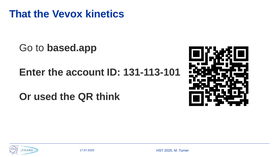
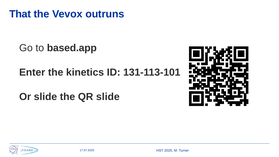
kinetics: kinetics -> outruns
account: account -> kinetics
Or used: used -> slide
QR think: think -> slide
